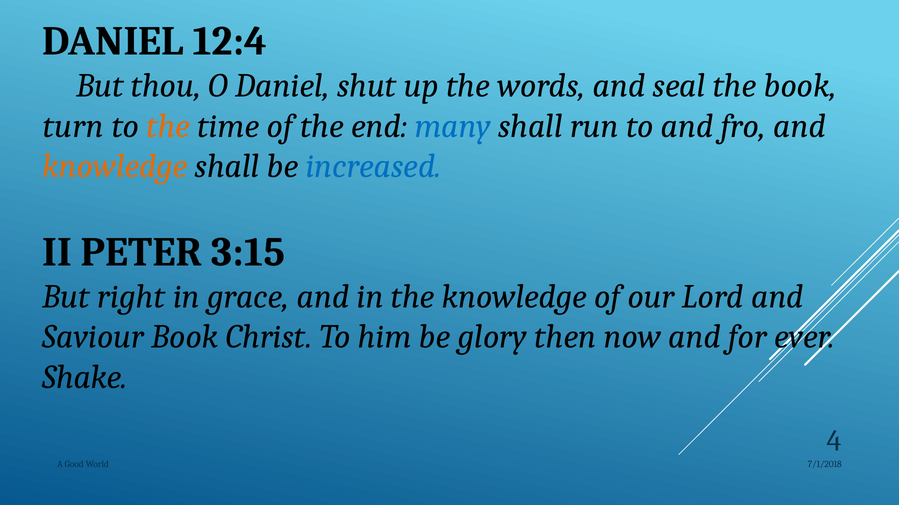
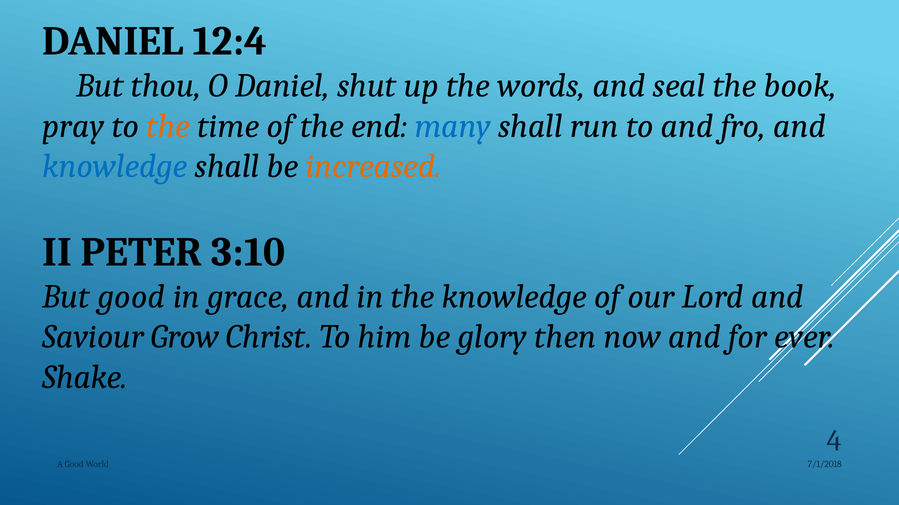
turn: turn -> pray
knowledge at (115, 167) colour: orange -> blue
increased colour: blue -> orange
3:15: 3:15 -> 3:10
But right: right -> good
Saviour Book: Book -> Grow
